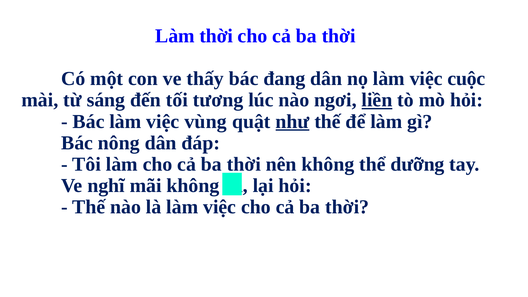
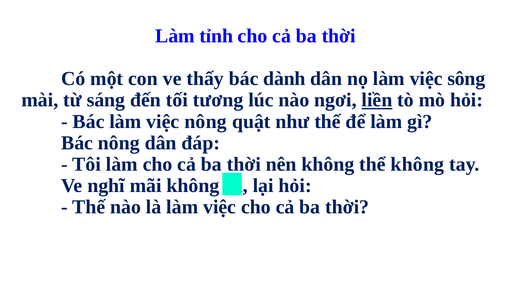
Làm thời: thời -> tỉnh
đang: đang -> dành
cuộc: cuộc -> sông
việc vùng: vùng -> nông
như underline: present -> none
thể dưỡng: dưỡng -> không
